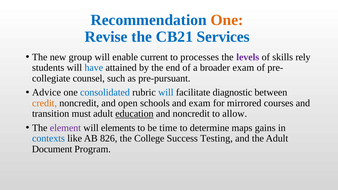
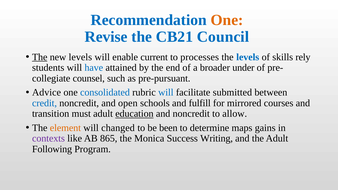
Services: Services -> Council
The at (40, 57) underline: none -> present
new group: group -> levels
levels at (248, 57) colour: purple -> blue
broader exam: exam -> under
diagnostic: diagnostic -> submitted
credit colour: orange -> blue
and exam: exam -> fulfill
element colour: purple -> orange
elements: elements -> changed
time: time -> been
contexts colour: blue -> purple
826: 826 -> 865
College: College -> Monica
Testing: Testing -> Writing
Document: Document -> Following
